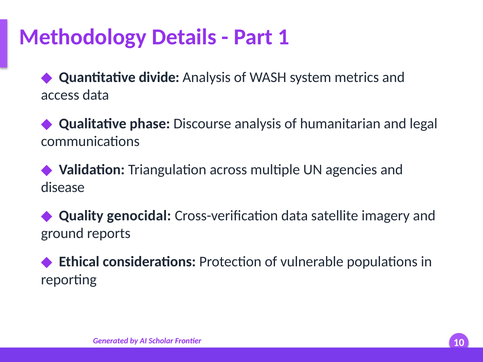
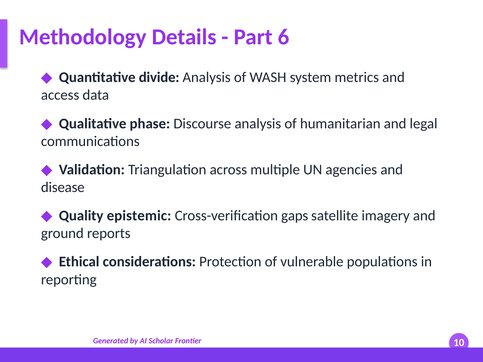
1: 1 -> 6
genocidal: genocidal -> epistemic
Cross-verification data: data -> gaps
